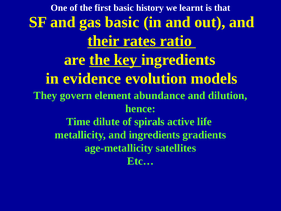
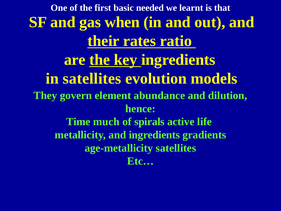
history: history -> needed
gas basic: basic -> when
in evidence: evidence -> satellites
dilute: dilute -> much
